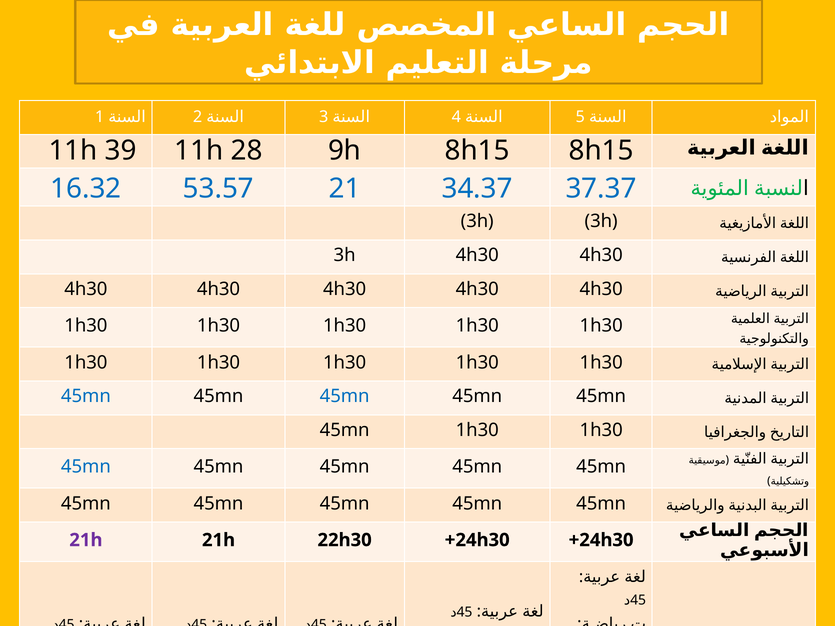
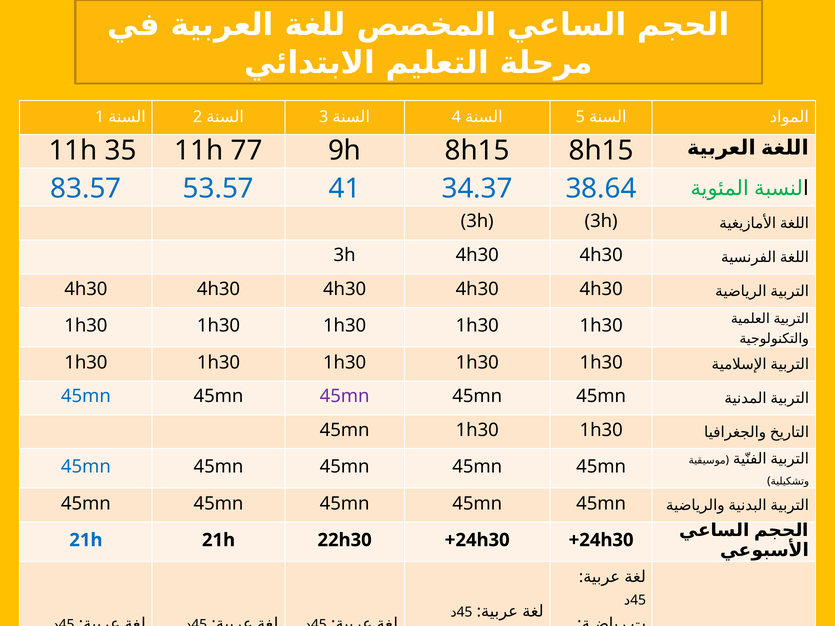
39: 39 -> 35
28: 28 -> 77
16.32: 16.32 -> 83.57
21: 21 -> 41
37.37: 37.37 -> 38.64
45mn at (345, 396) colour: blue -> purple
21h at (86, 540) colour: purple -> blue
